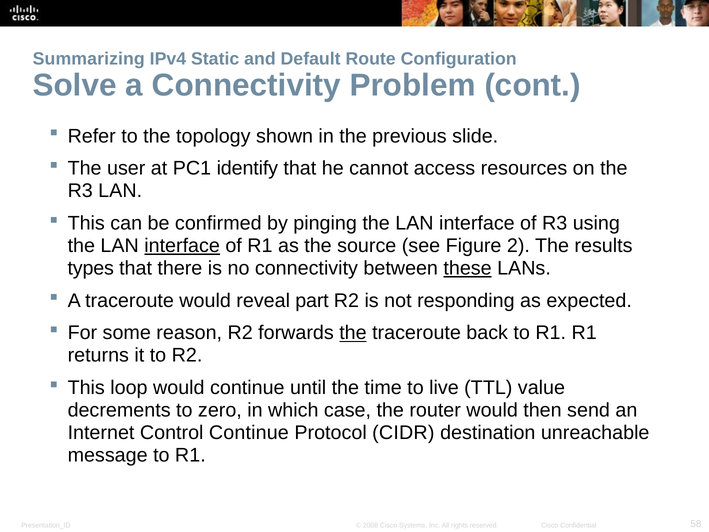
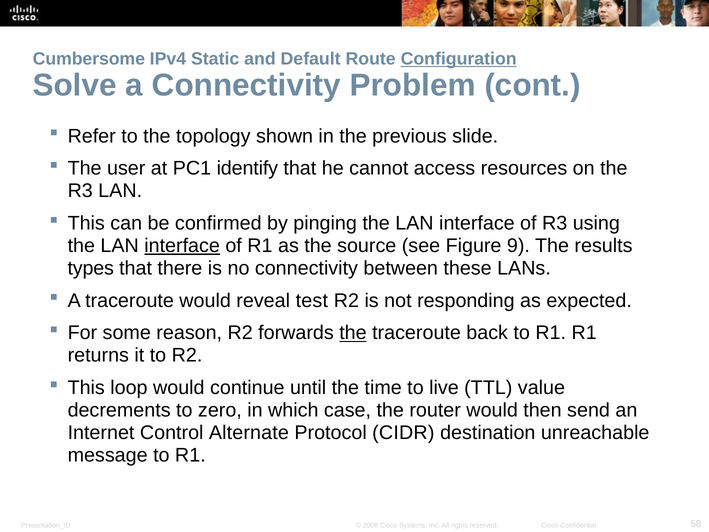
Summarizing: Summarizing -> Cumbersome
Configuration underline: none -> present
2: 2 -> 9
these underline: present -> none
part: part -> test
Control Continue: Continue -> Alternate
